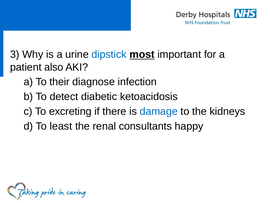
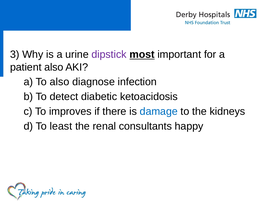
dipstick colour: blue -> purple
To their: their -> also
excreting: excreting -> improves
